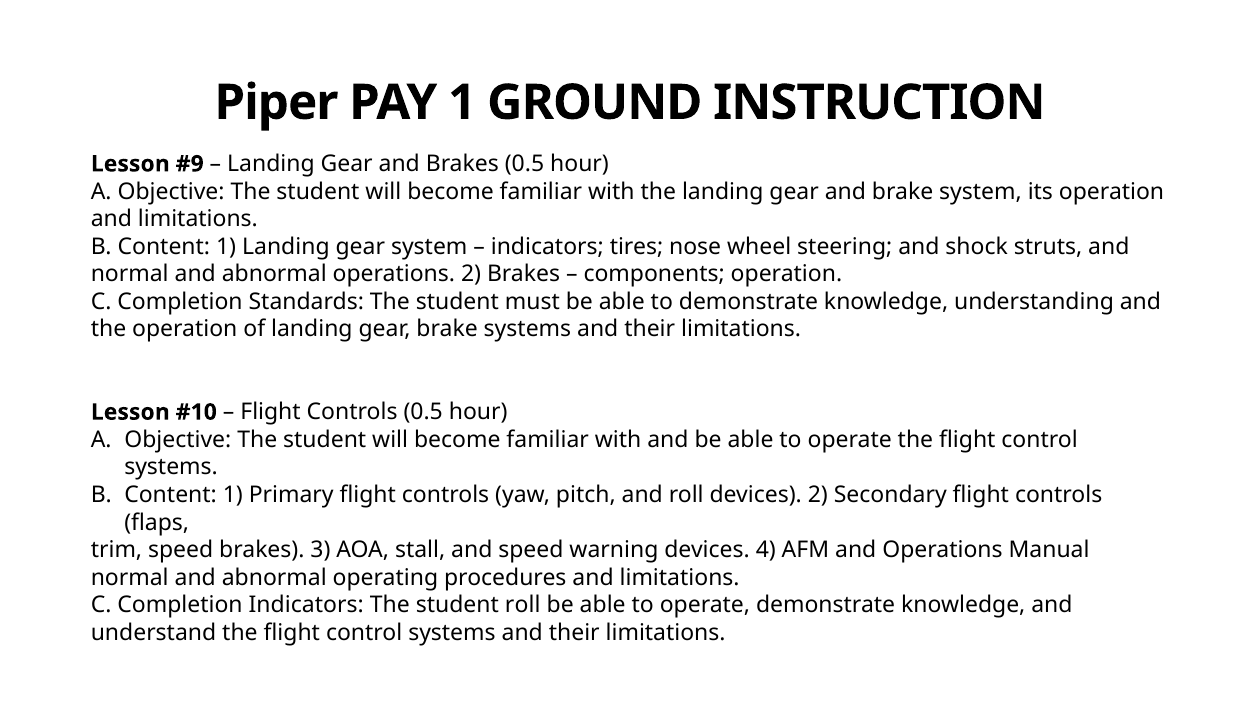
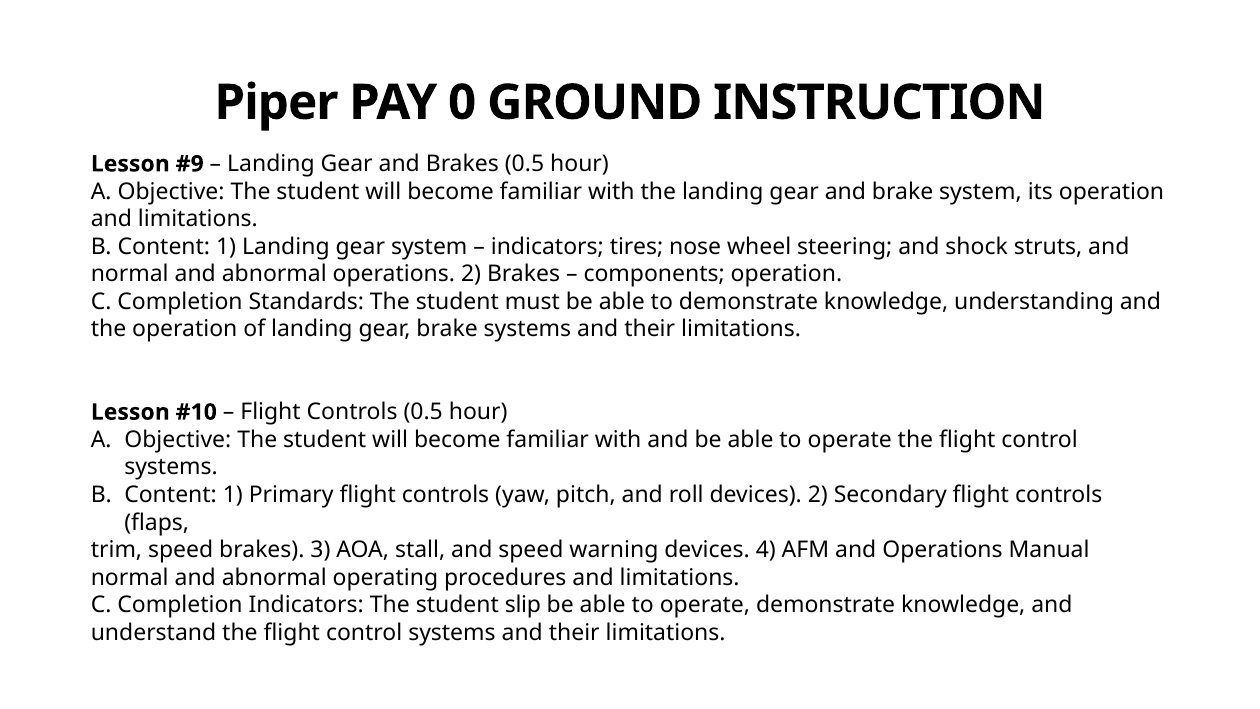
PAY 1: 1 -> 0
student roll: roll -> slip
